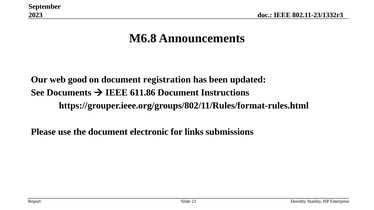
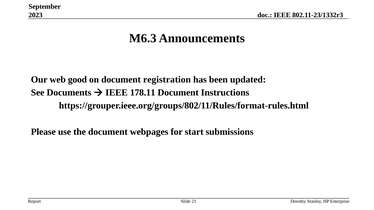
M6.8: M6.8 -> M6.3
611.86: 611.86 -> 178.11
electronic: electronic -> webpages
links: links -> start
